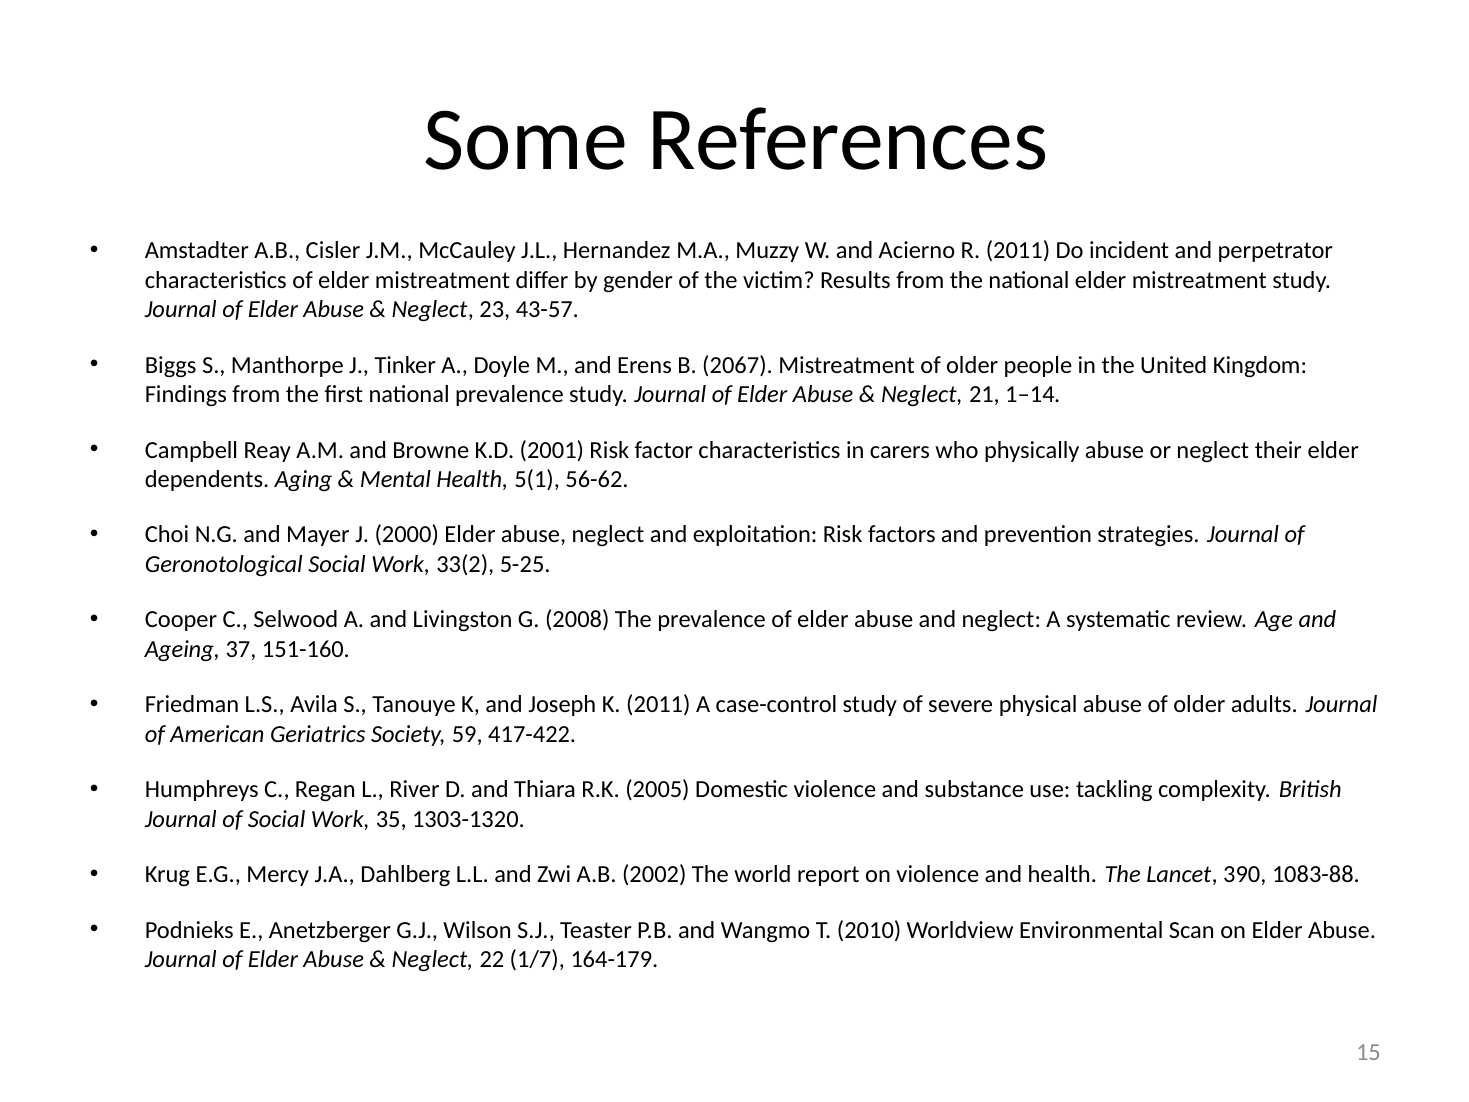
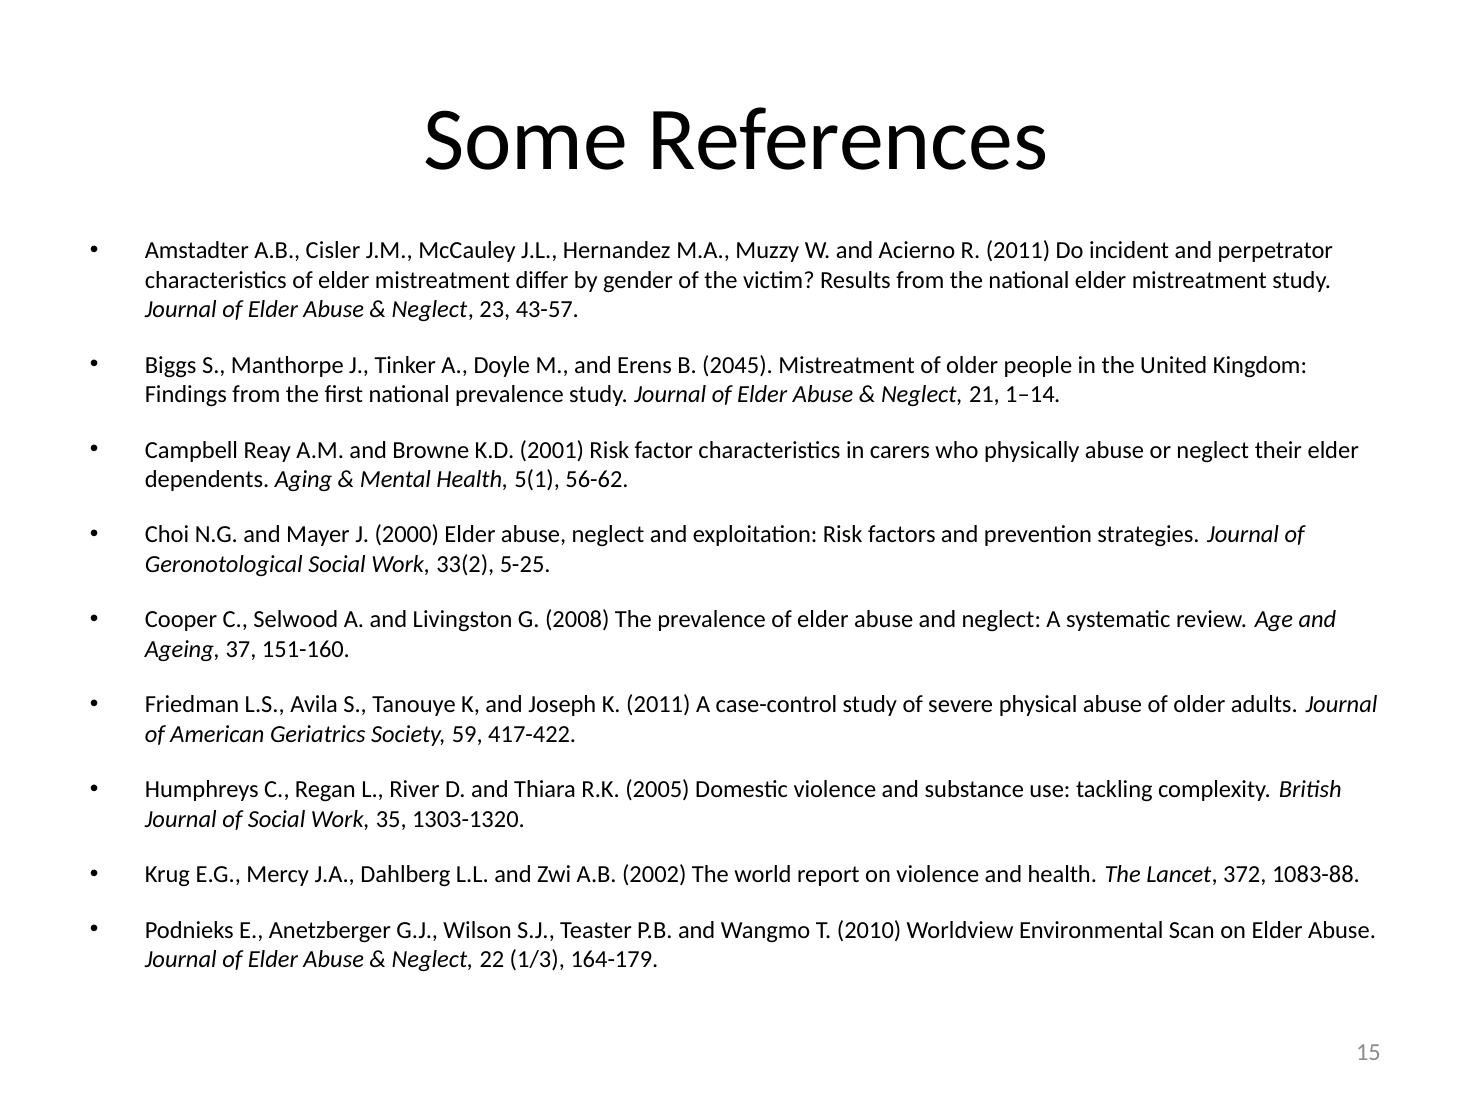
2067: 2067 -> 2045
390: 390 -> 372
1/7: 1/7 -> 1/3
